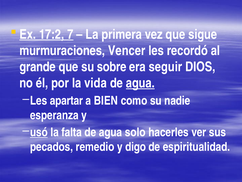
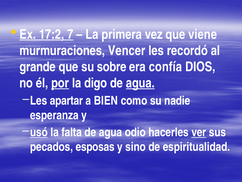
sigue: sigue -> viene
seguir: seguir -> confía
por underline: none -> present
vida: vida -> digo
solo: solo -> odio
ver underline: none -> present
remedio: remedio -> esposas
digo: digo -> sino
